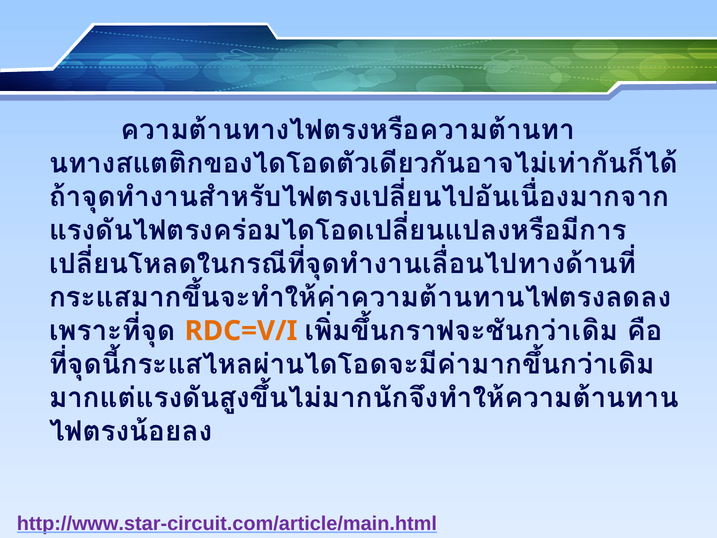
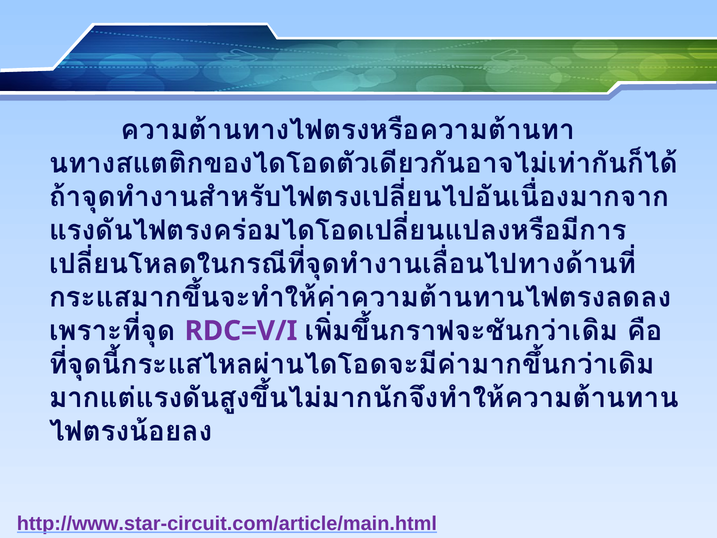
RDC=V/I colour: orange -> purple
